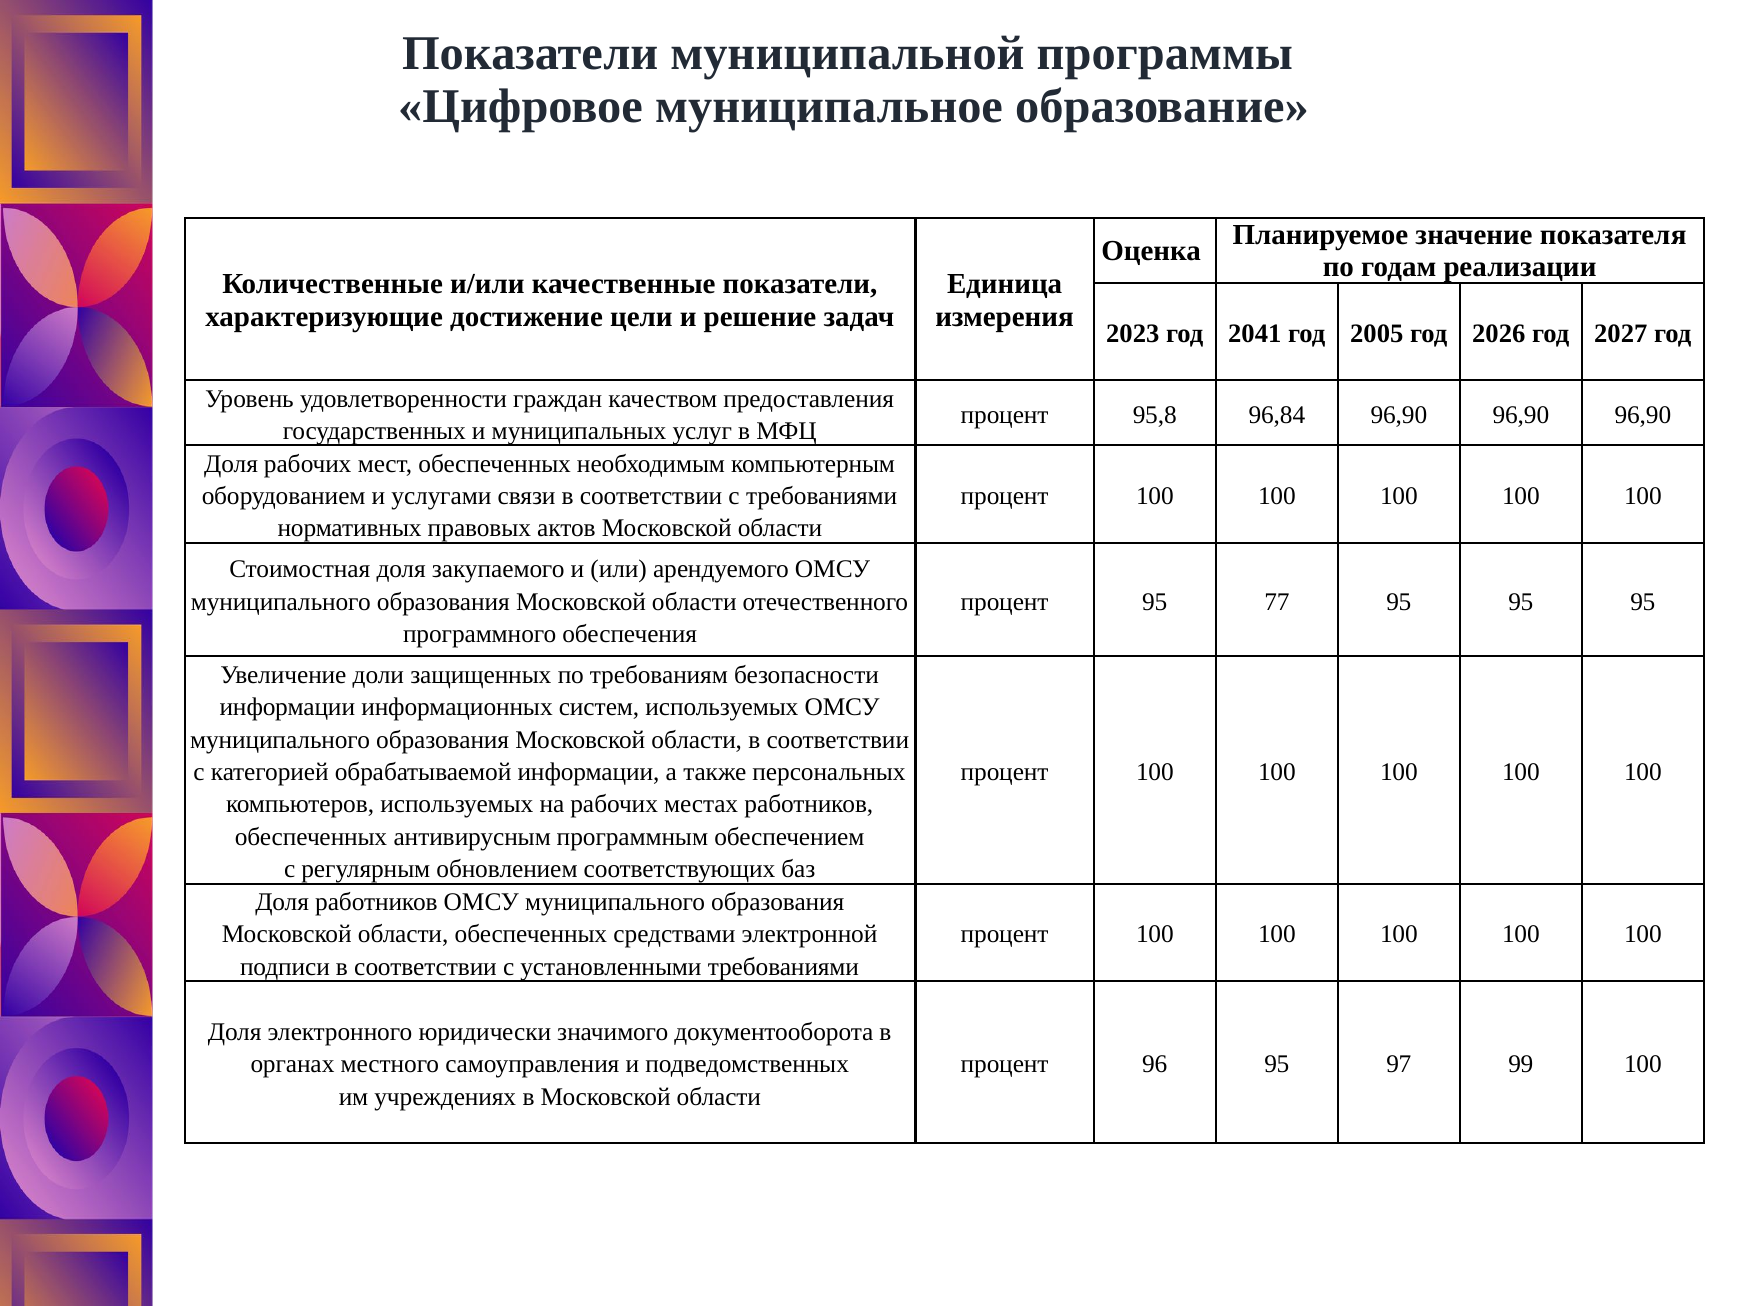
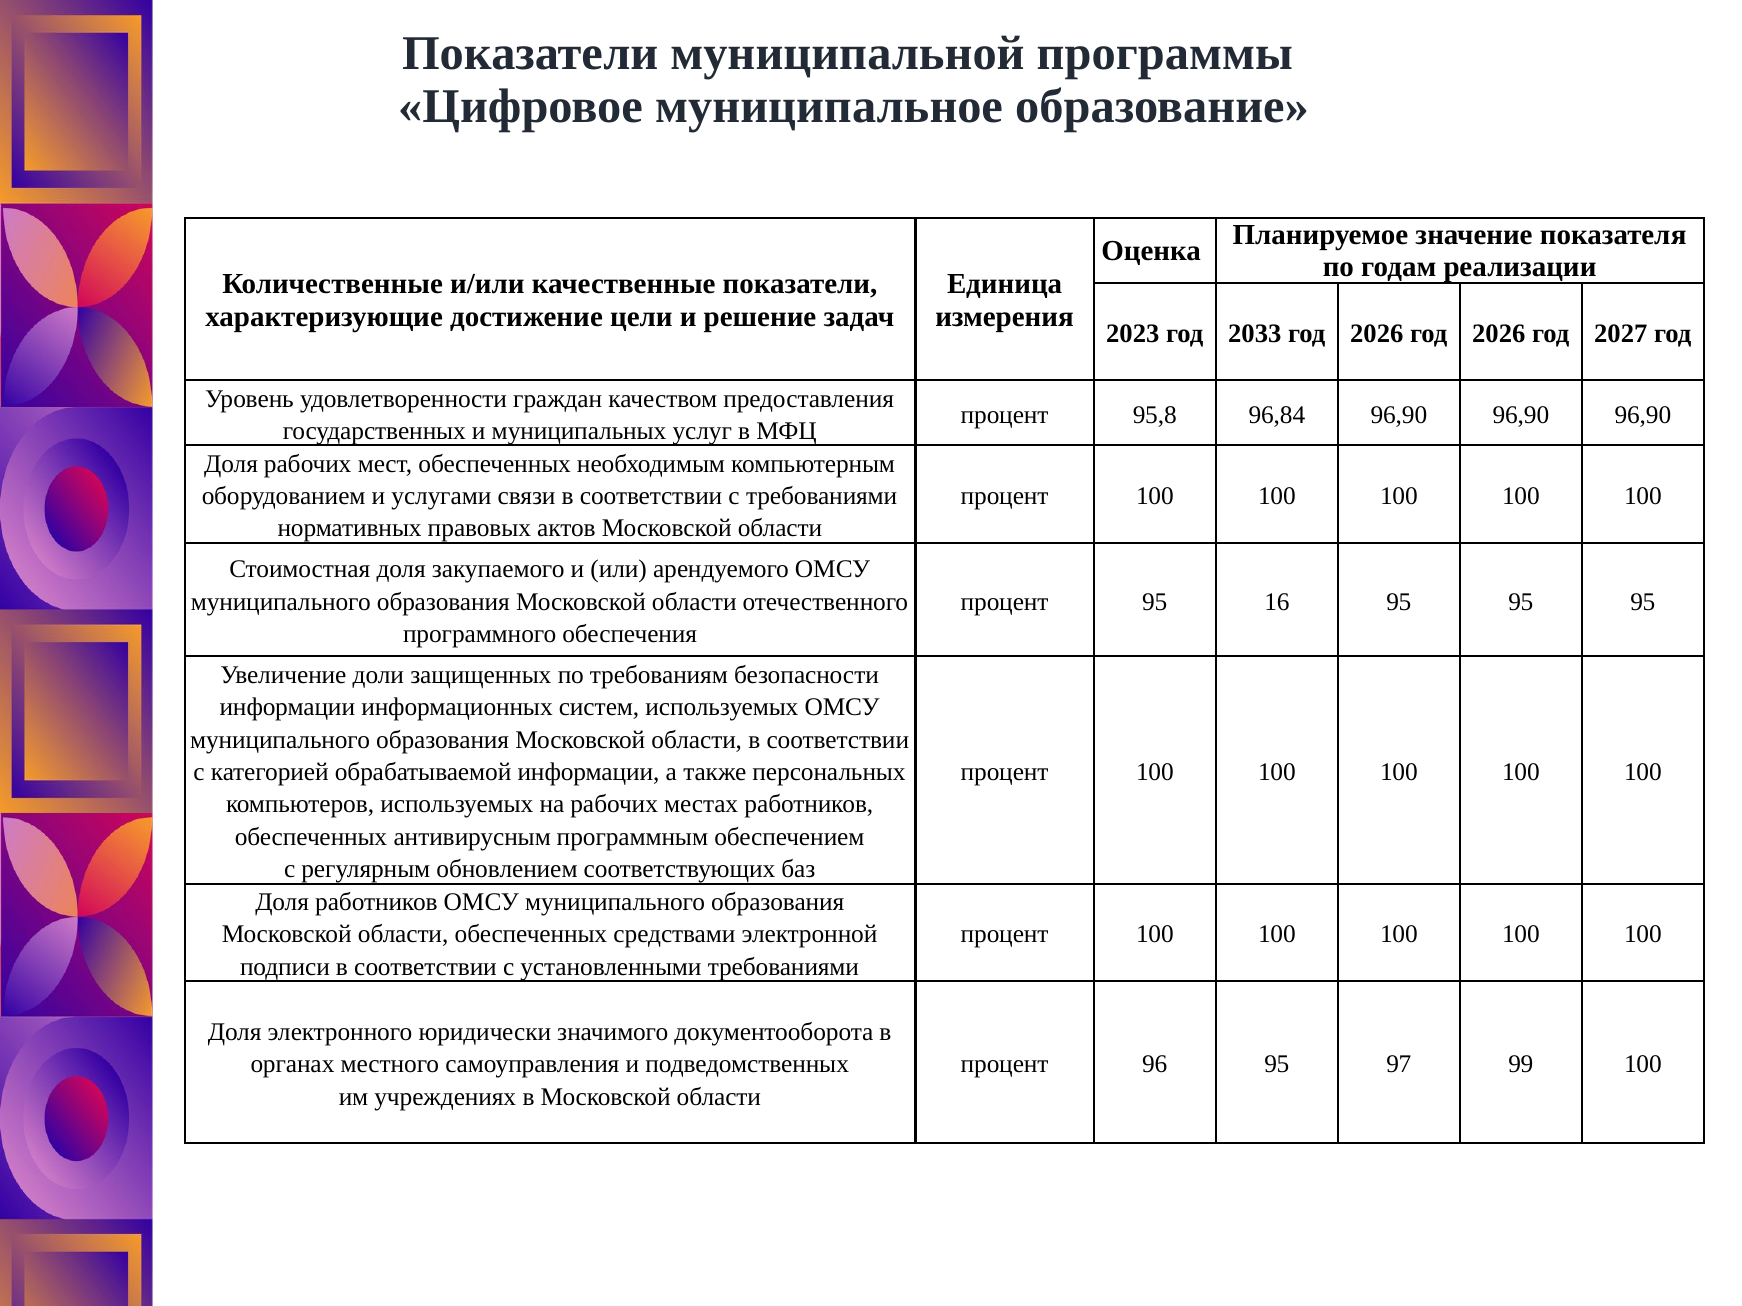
2041: 2041 -> 2033
2005 at (1377, 334): 2005 -> 2026
77: 77 -> 16
